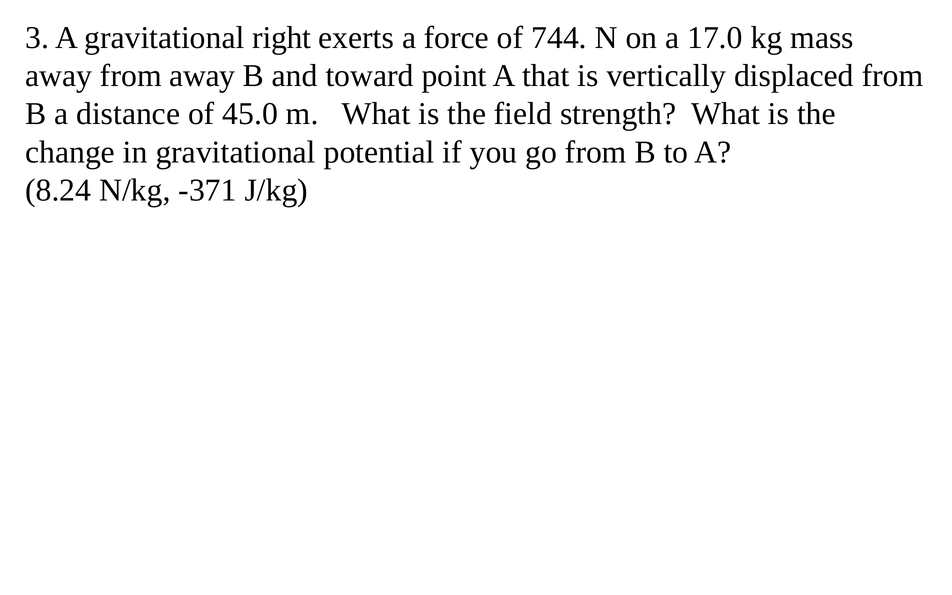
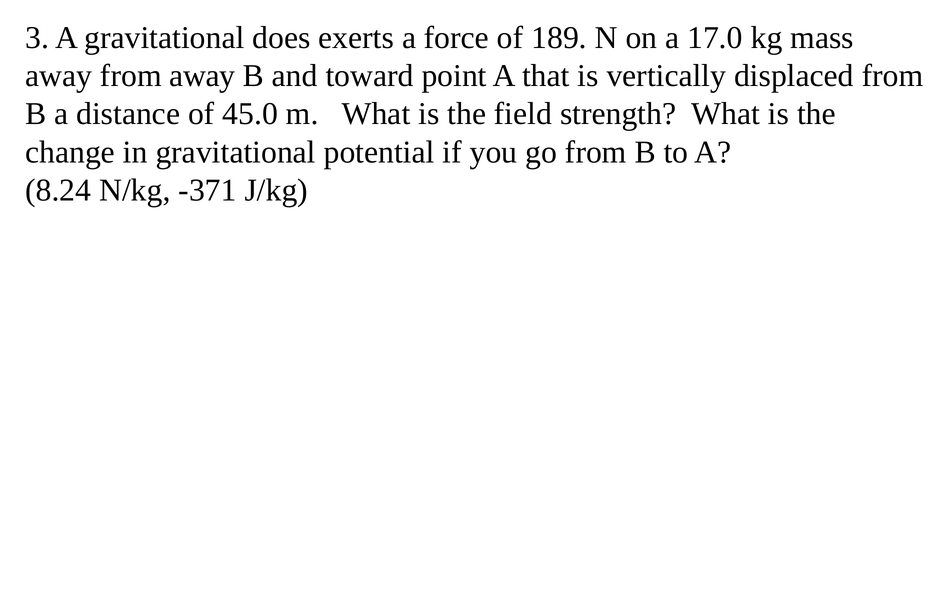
right: right -> does
744: 744 -> 189
